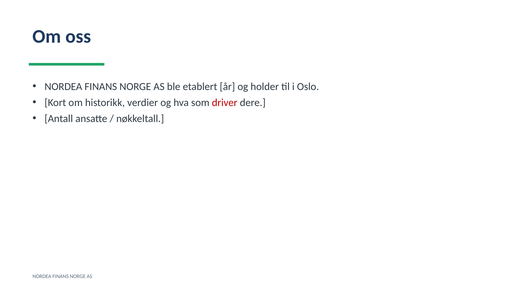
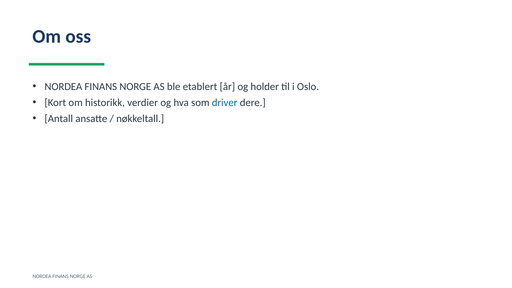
driver colour: red -> blue
